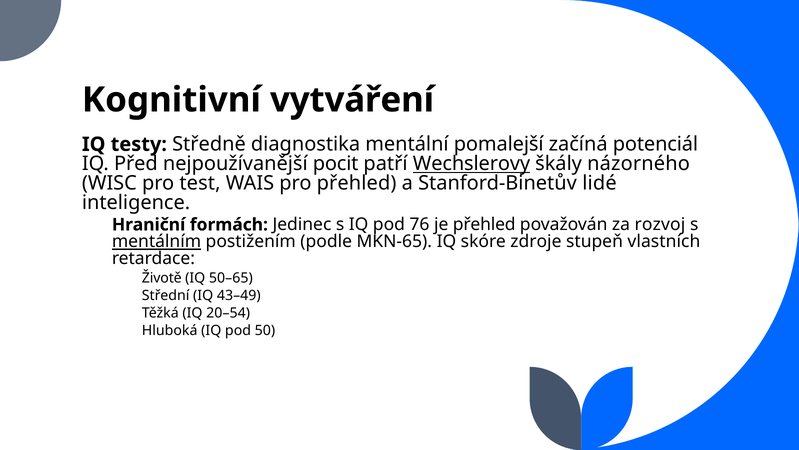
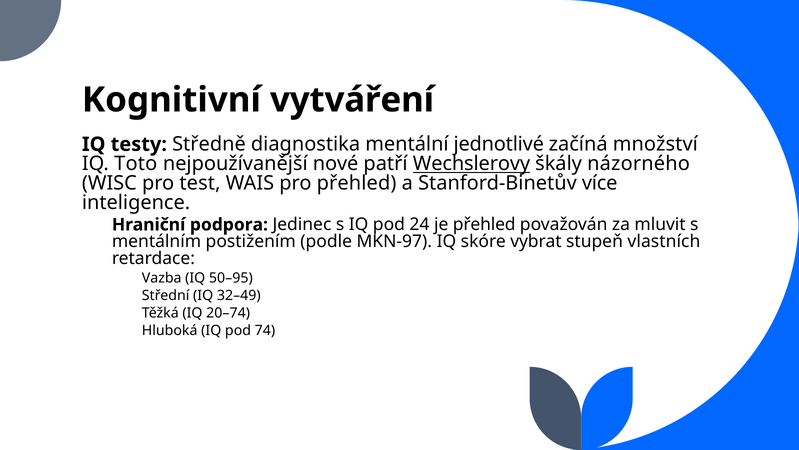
pomalejší: pomalejší -> jednotlivé
potenciál: potenciál -> množství
Před: Před -> Toto
pocit: pocit -> nové
lidé: lidé -> více
formách: formách -> podpora
76: 76 -> 24
rozvoj: rozvoj -> mluvit
mentálním underline: present -> none
MKN-65: MKN-65 -> MKN-97
zdroje: zdroje -> vybrat
Životě: Životě -> Vazba
50–65: 50–65 -> 50–95
43–49: 43–49 -> 32–49
20–54: 20–54 -> 20–74
50: 50 -> 74
